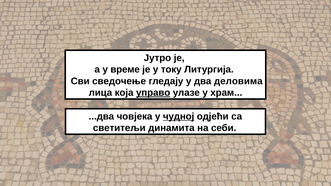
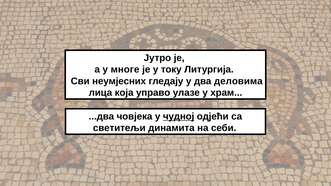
време: време -> многе
сведочење: сведочење -> неумјесних
управо underline: present -> none
